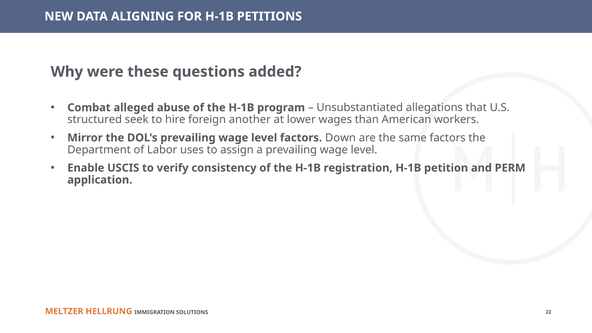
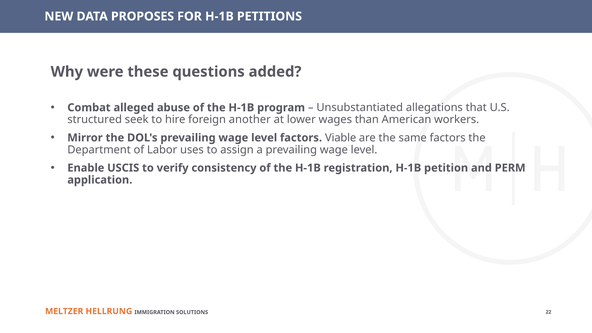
ALIGNING: ALIGNING -> PROPOSES
Down: Down -> Viable
